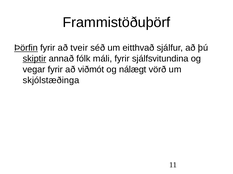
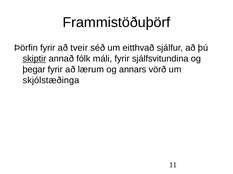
Þörfin underline: present -> none
vegar: vegar -> þegar
viðmót: viðmót -> lærum
nálægt: nálægt -> annars
